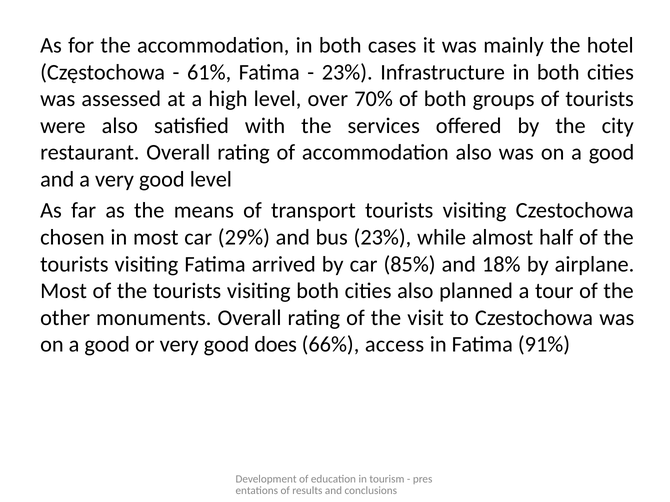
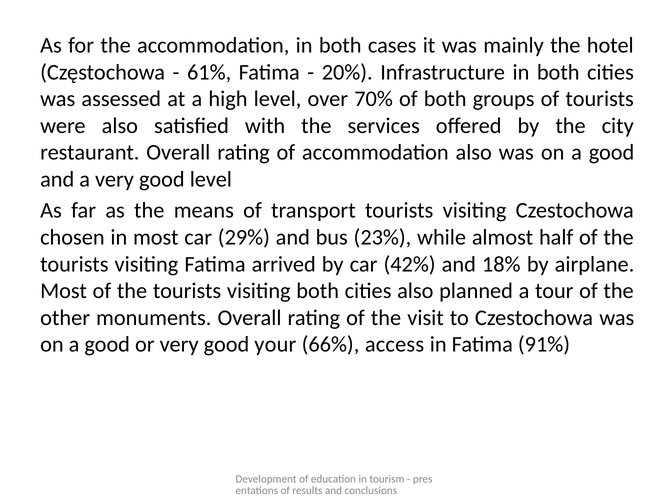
23% at (347, 72): 23% -> 20%
85%: 85% -> 42%
does: does -> your
